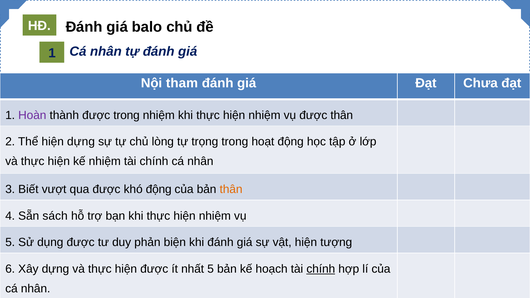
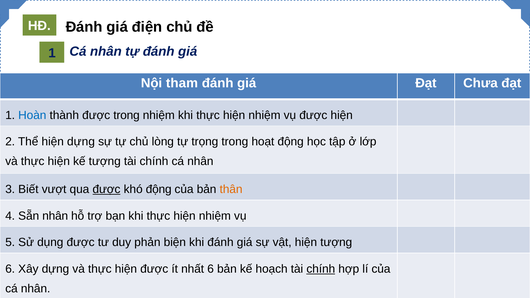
balo: balo -> điện
Hoàn colour: purple -> blue
được thân: thân -> hiện
kế nhiệm: nhiệm -> tượng
được at (106, 189) underline: none -> present
Sẵn sách: sách -> nhân
nhất 5: 5 -> 6
